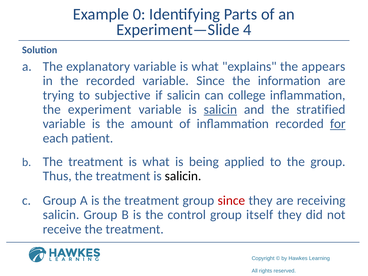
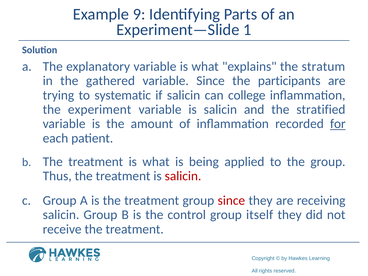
0: 0 -> 9
4: 4 -> 1
appears: appears -> stratum
the recorded: recorded -> gathered
information: information -> participants
subjective: subjective -> systematic
salicin at (220, 110) underline: present -> none
salicin at (183, 176) colour: black -> red
